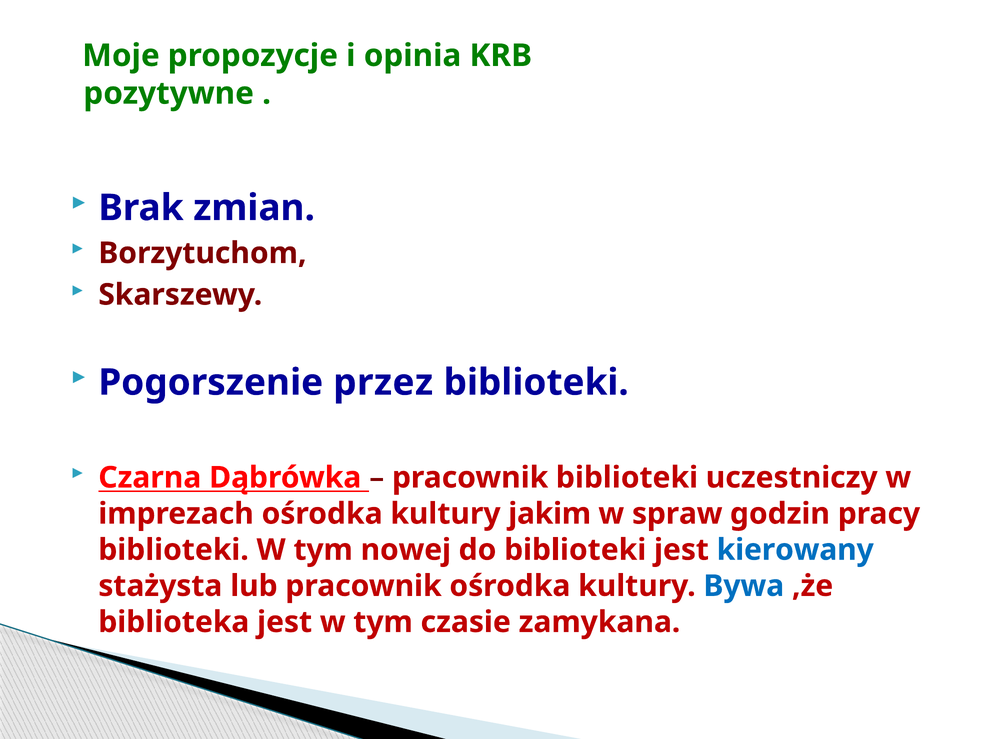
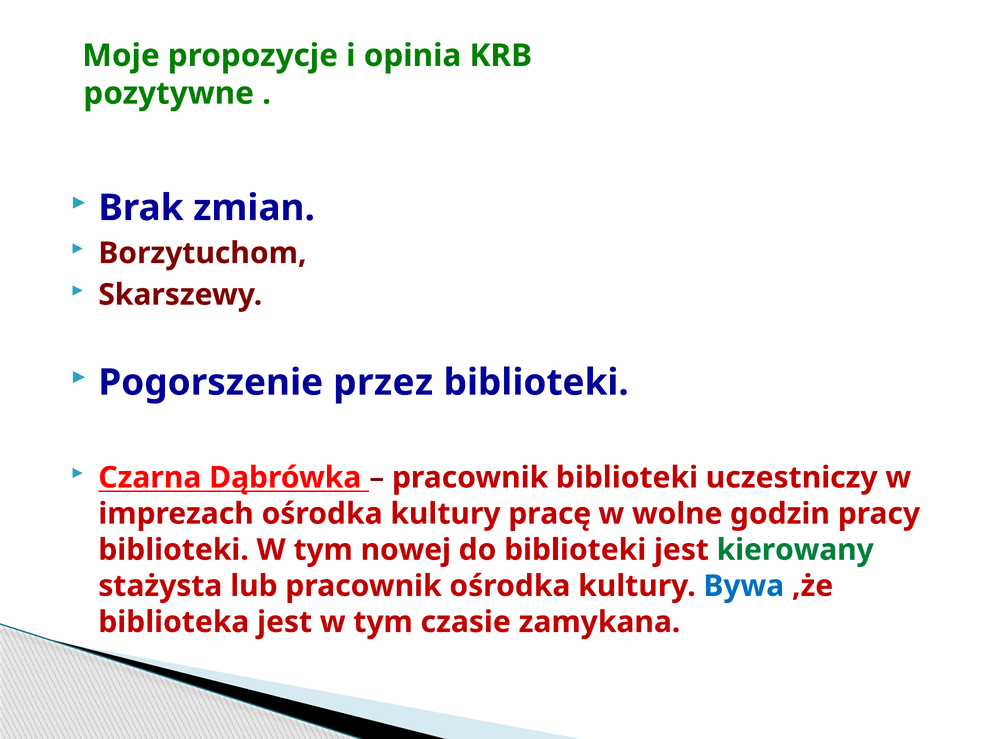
jakim: jakim -> pracę
spraw: spraw -> wolne
kierowany colour: blue -> green
